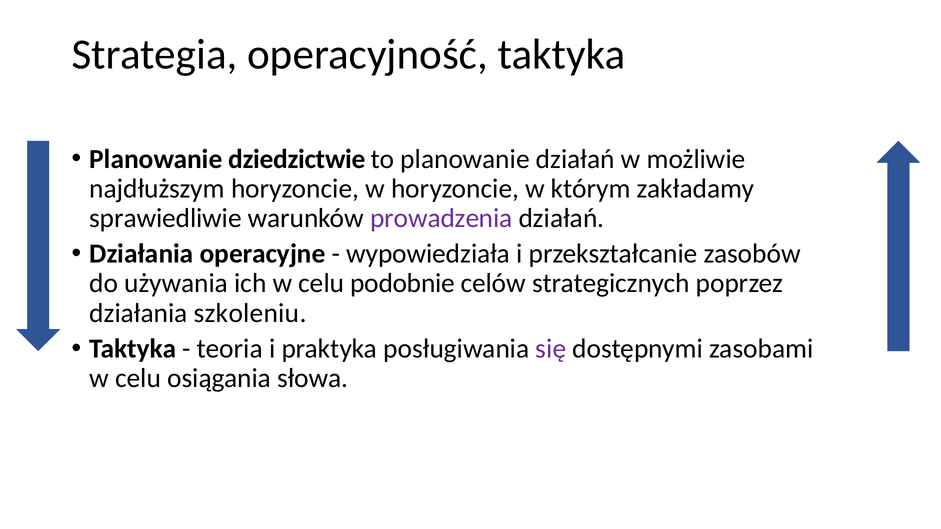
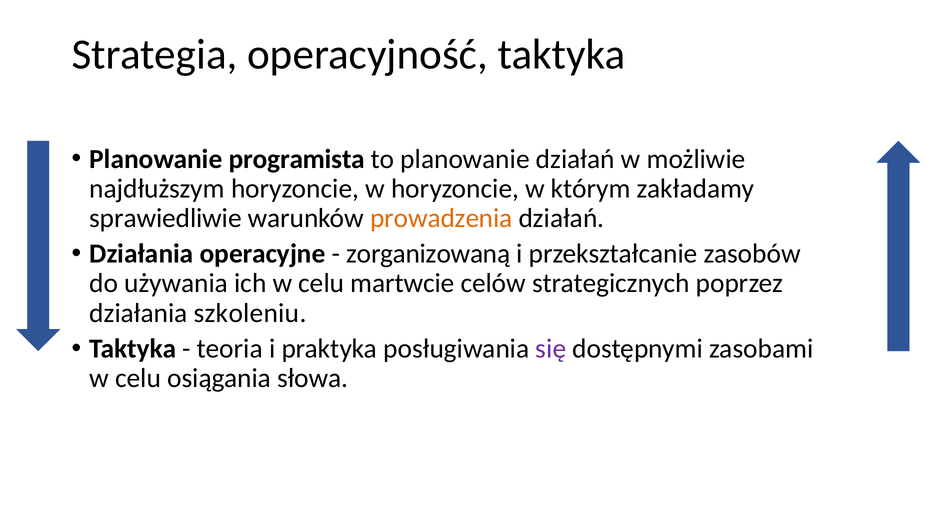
dziedzictwie: dziedzictwie -> programista
prowadzenia colour: purple -> orange
wypowiedziała: wypowiedziała -> zorganizowaną
podobnie: podobnie -> martwcie
